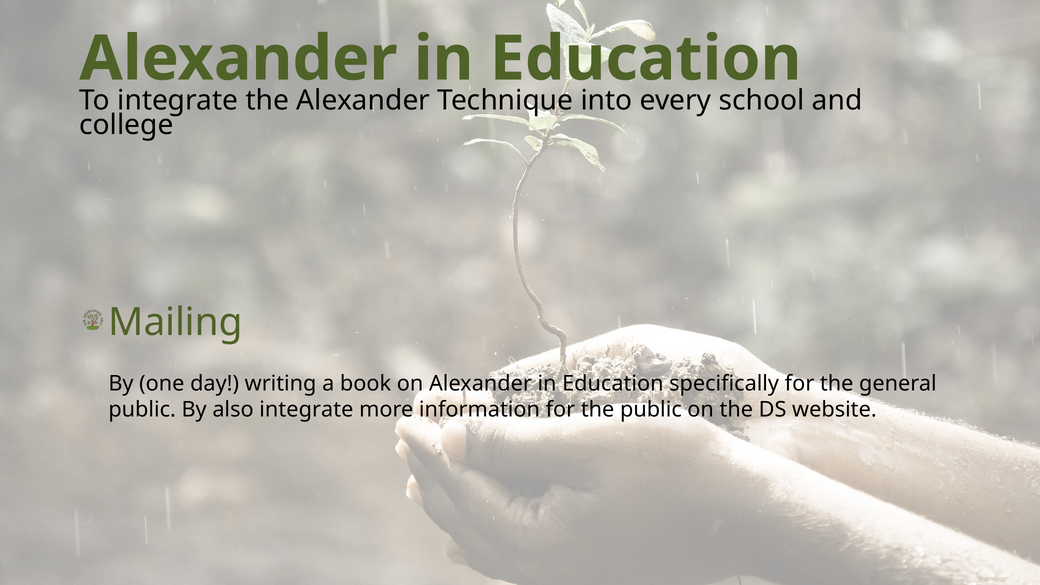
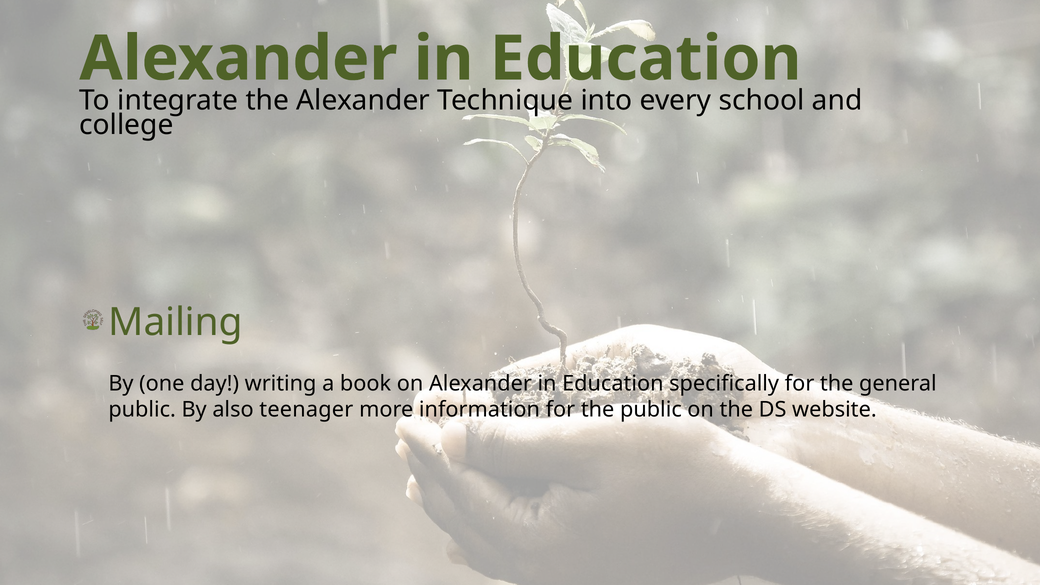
also integrate: integrate -> teenager
